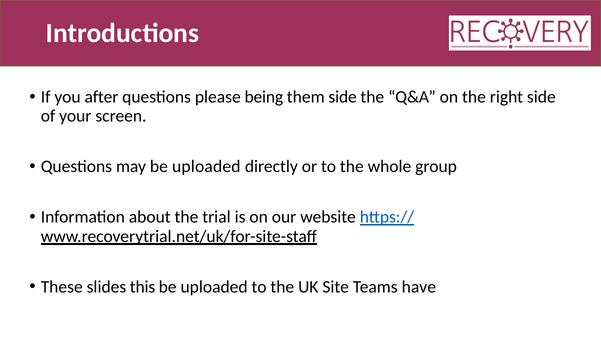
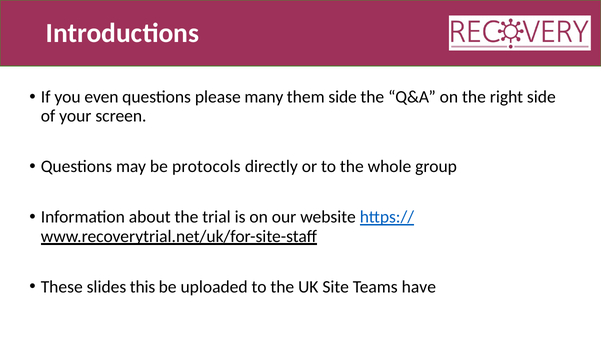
after: after -> even
being: being -> many
may be uploaded: uploaded -> protocols
